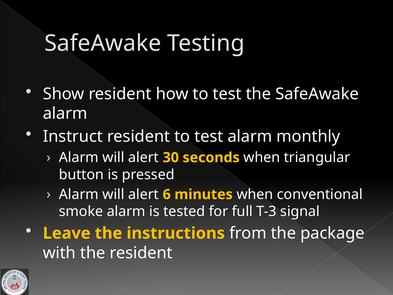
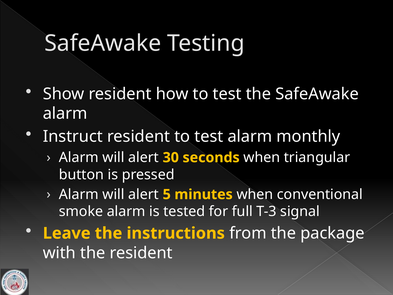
6: 6 -> 5
